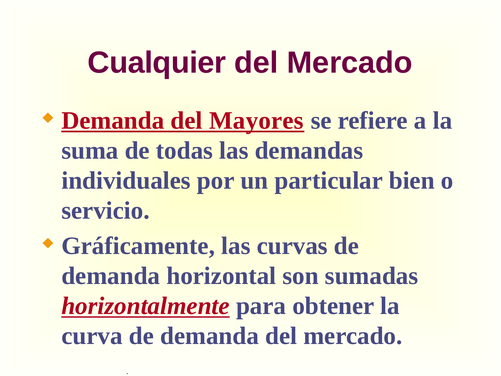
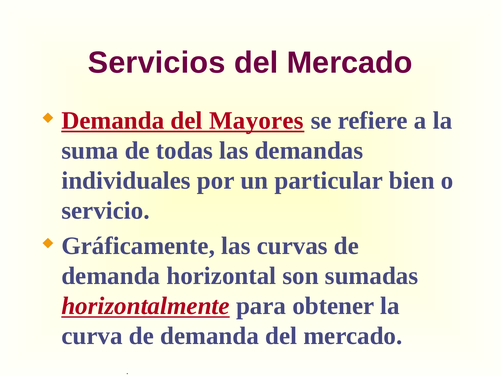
Cualquier: Cualquier -> Servicios
